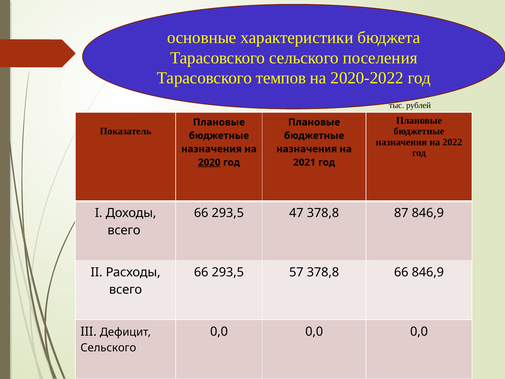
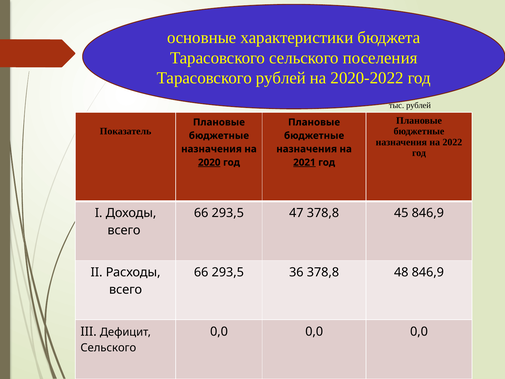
Тарасовского темпов: темпов -> рублей
2021 underline: none -> present
87: 87 -> 45
57: 57 -> 36
378,8 66: 66 -> 48
